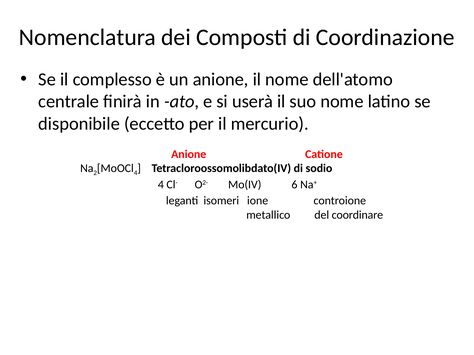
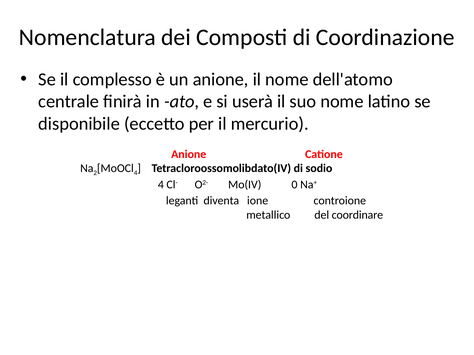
6: 6 -> 0
isomeri: isomeri -> diventa
